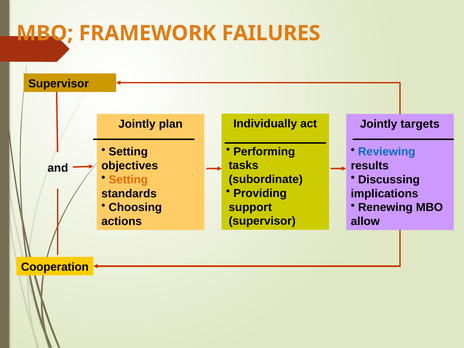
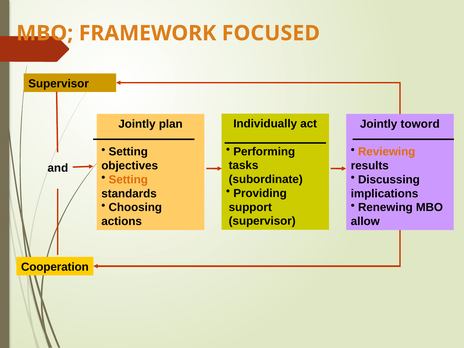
FAILURES: FAILURES -> FOCUSED
targets: targets -> toword
Reviewing colour: blue -> orange
